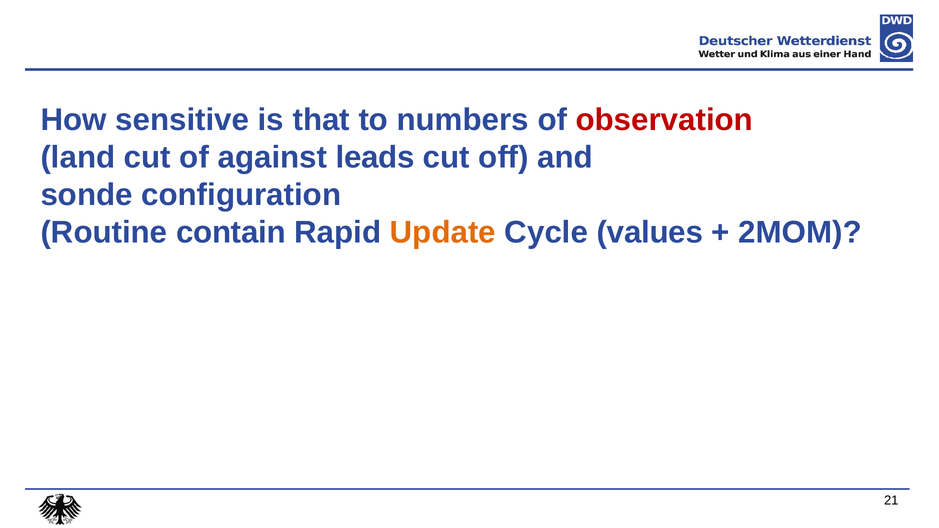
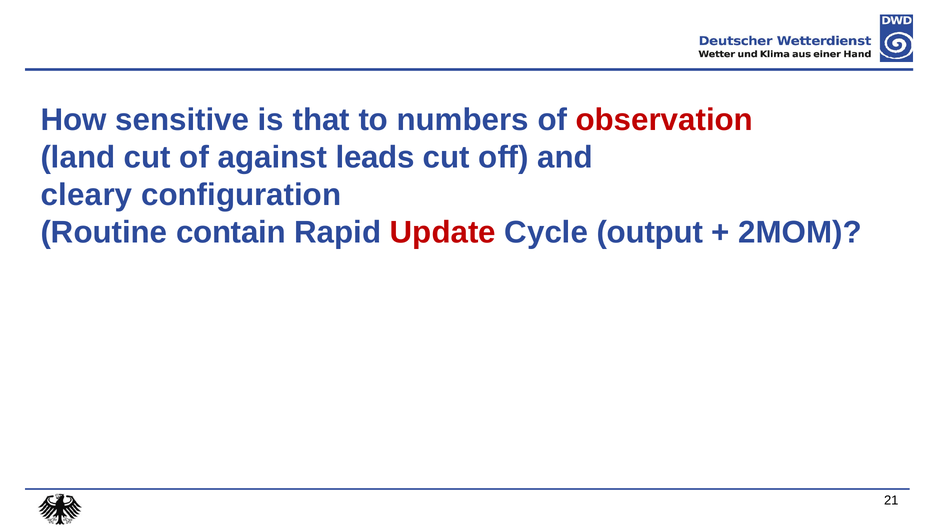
sonde: sonde -> cleary
Update colour: orange -> red
values: values -> output
